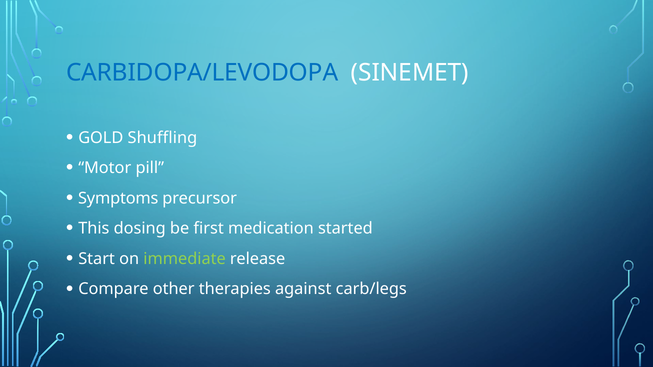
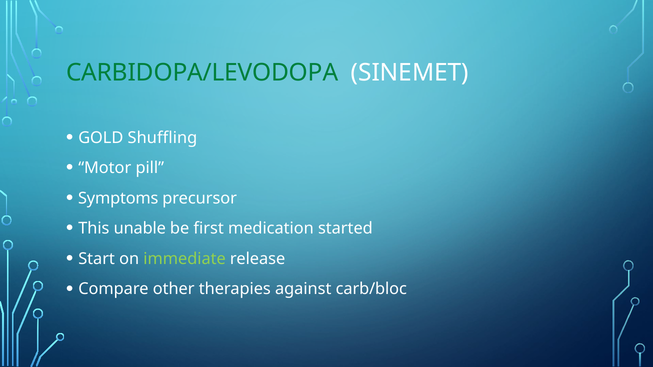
CARBIDOPA/LEVODOPA colour: blue -> green
dosing: dosing -> unable
carb/legs: carb/legs -> carb/bloc
